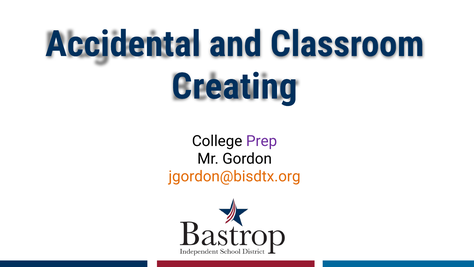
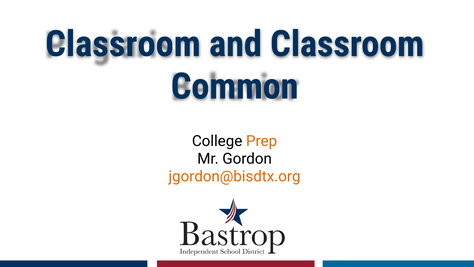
Accidental at (123, 44): Accidental -> Classroom
Creating: Creating -> Common
Prep colour: purple -> orange
